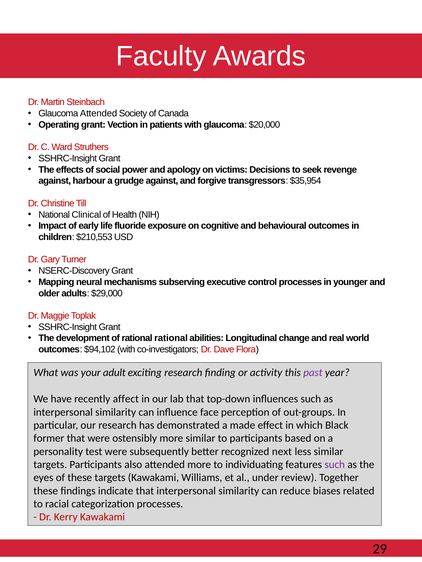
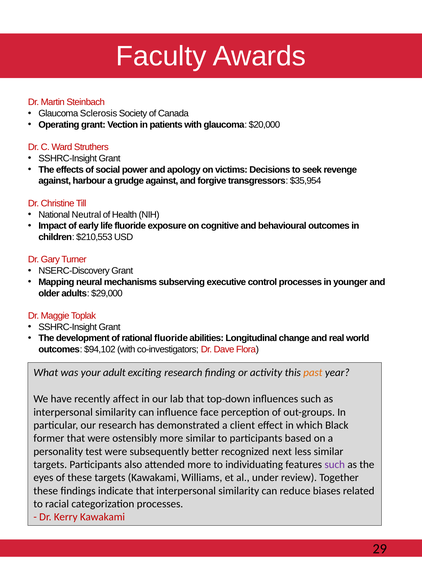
Glaucoma Attended: Attended -> Sclerosis
Clinical: Clinical -> Neutral
rational rational: rational -> fluoride
past colour: purple -> orange
made: made -> client
